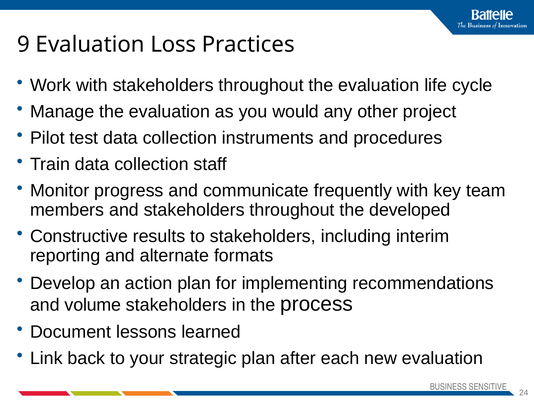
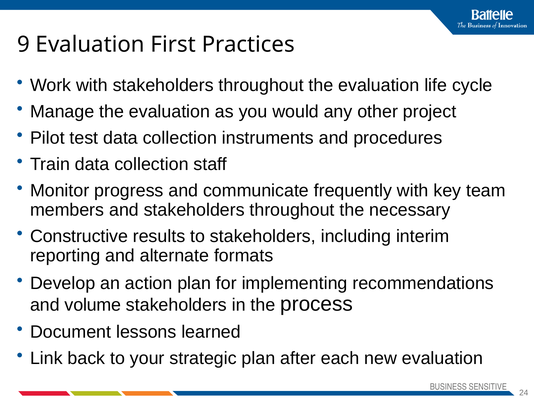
Loss: Loss -> First
developed: developed -> necessary
